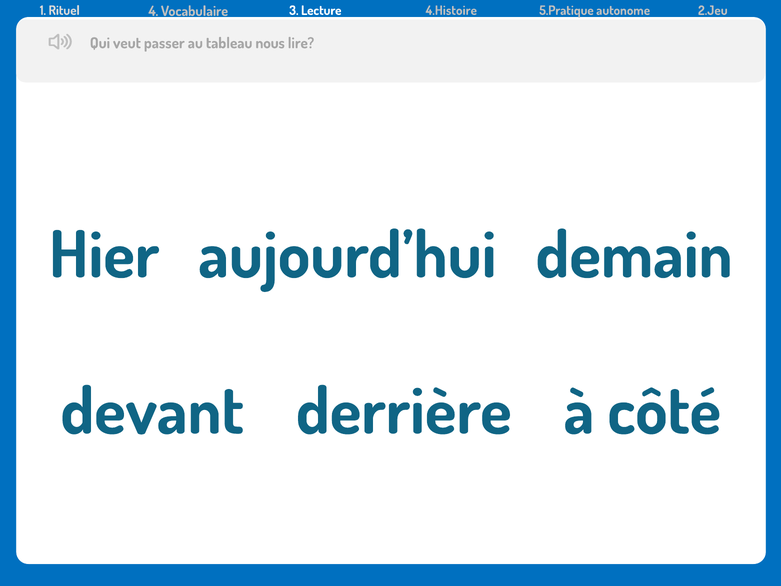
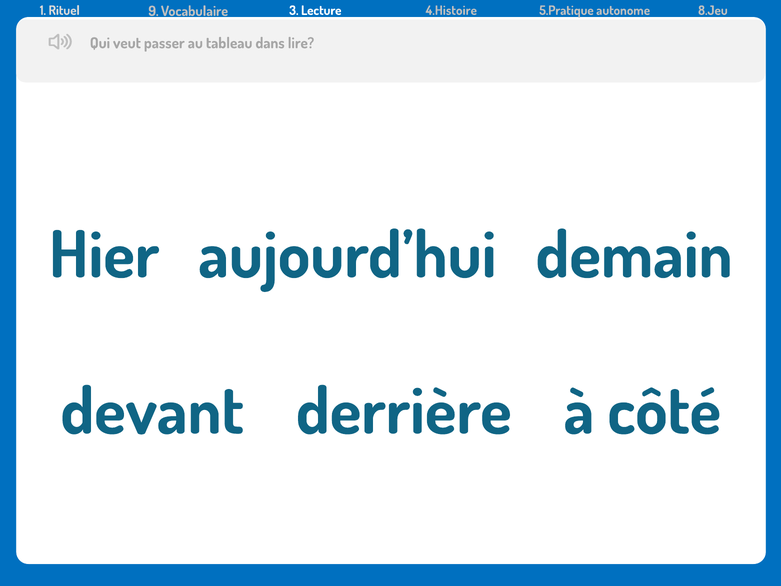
4: 4 -> 9
2.Jeu: 2.Jeu -> 8.Jeu
nous: nous -> dans
